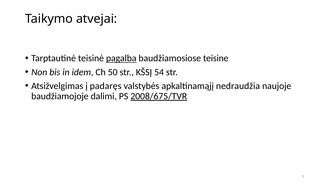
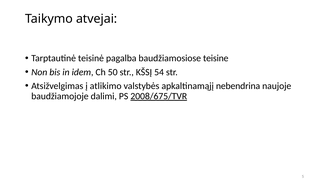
pagalba underline: present -> none
padaręs: padaręs -> atlikimo
nedraudžia: nedraudžia -> nebendrina
